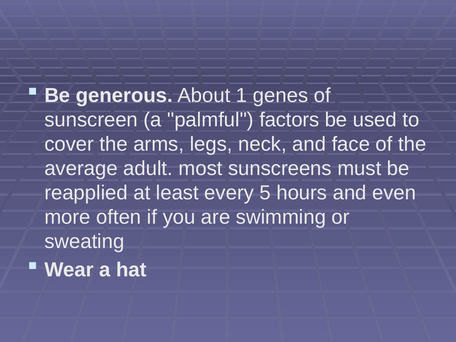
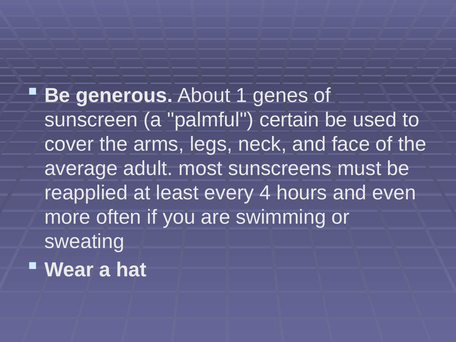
factors: factors -> certain
5: 5 -> 4
